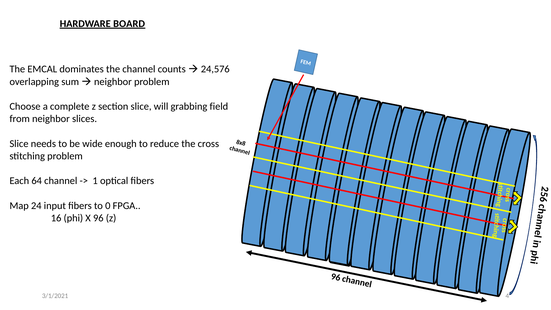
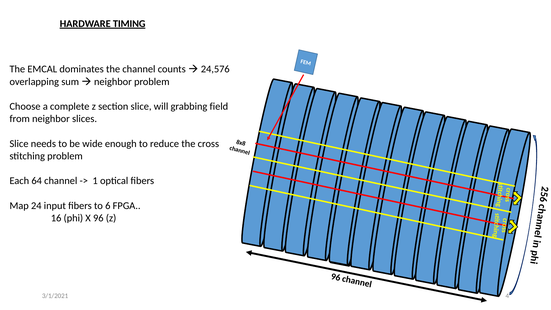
BOARD: BOARD -> TIMING
to 0: 0 -> 6
